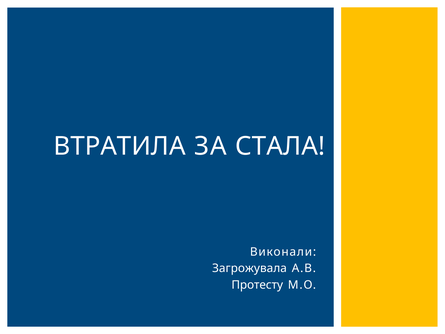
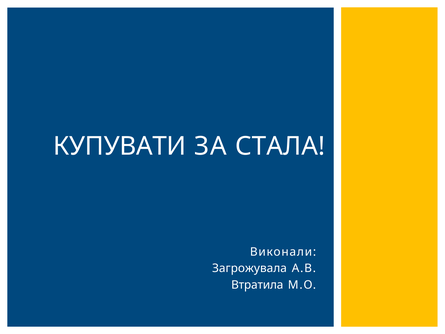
ВТРАТИЛА: ВТРАТИЛА -> КУПУВАТИ
Протесту: Протесту -> Втратила
